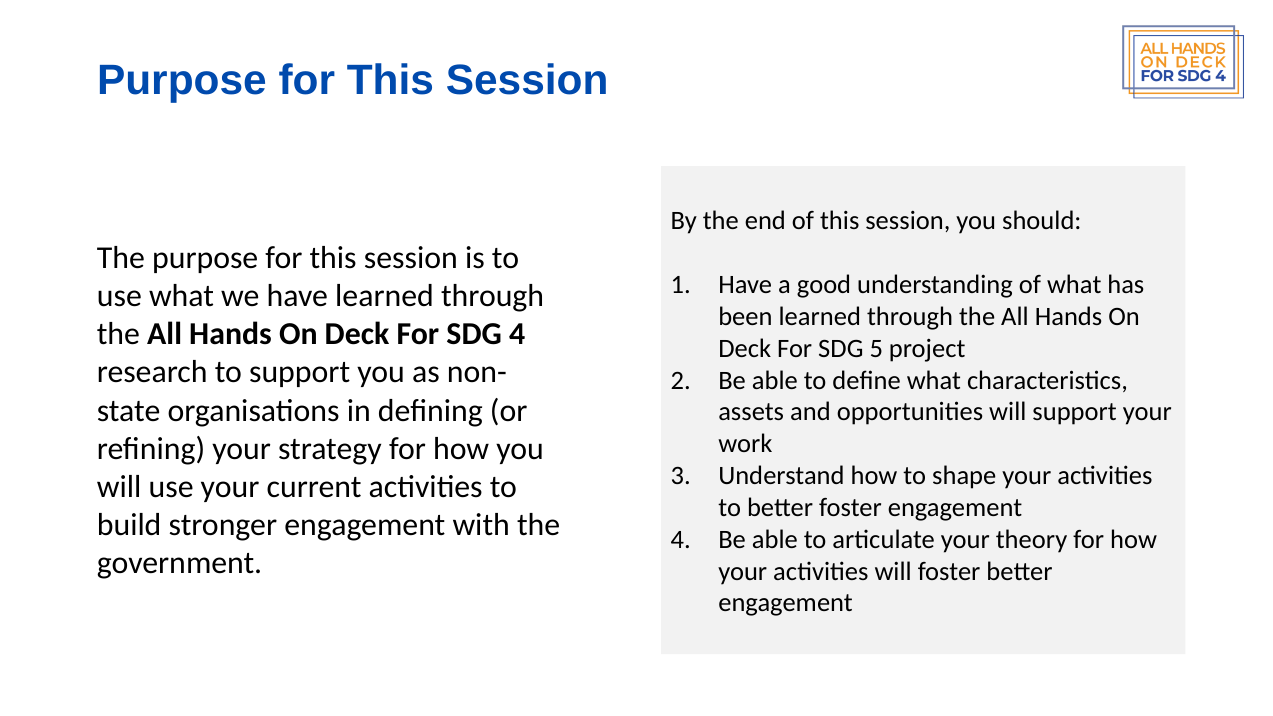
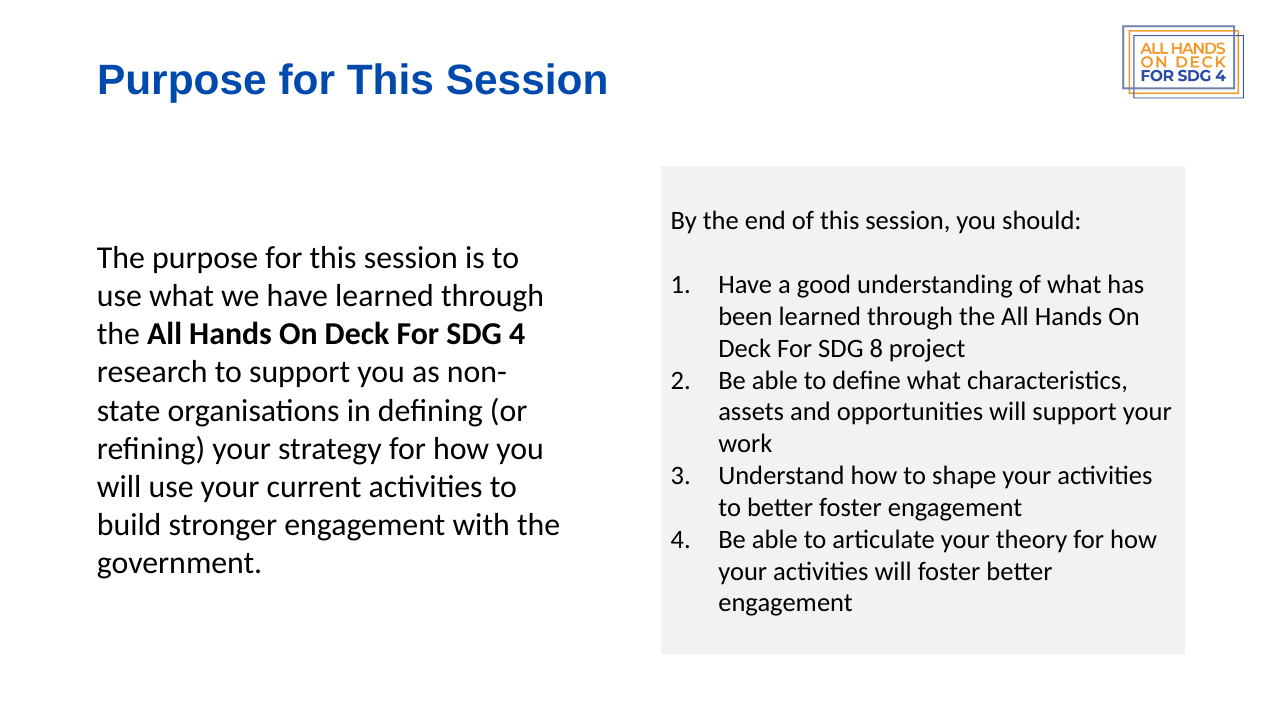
5: 5 -> 8
